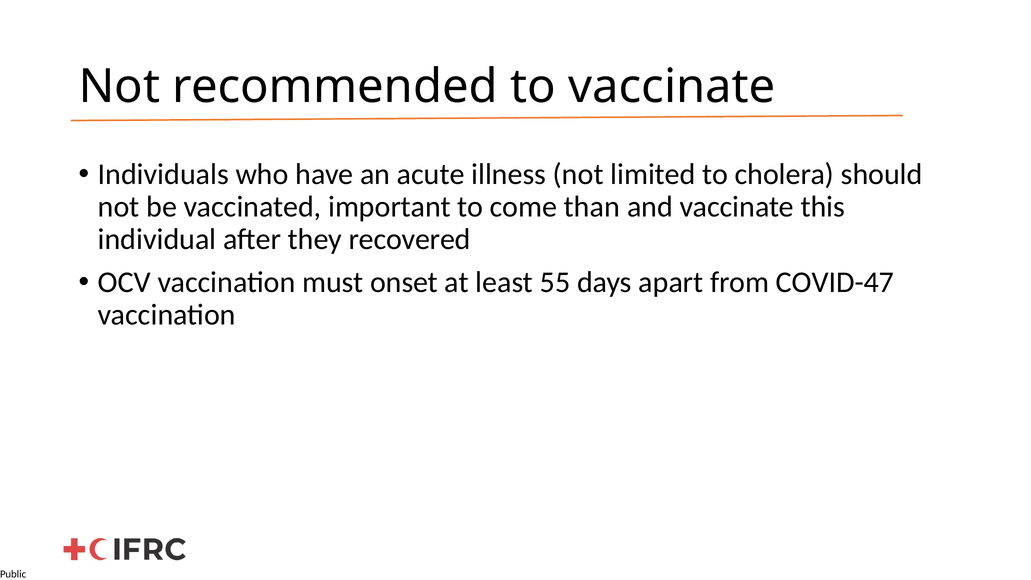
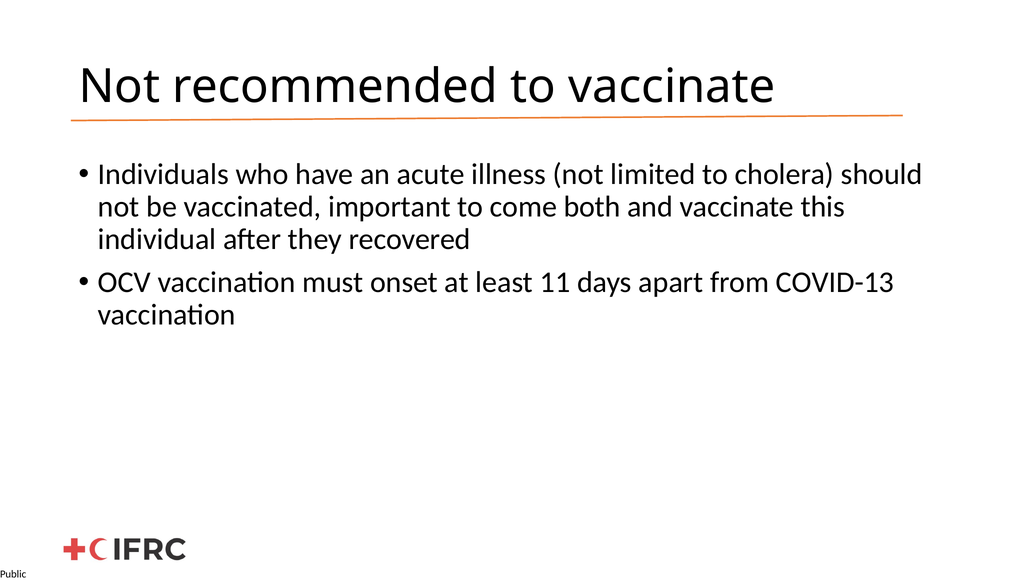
than: than -> both
55: 55 -> 11
COVID-47: COVID-47 -> COVID-13
